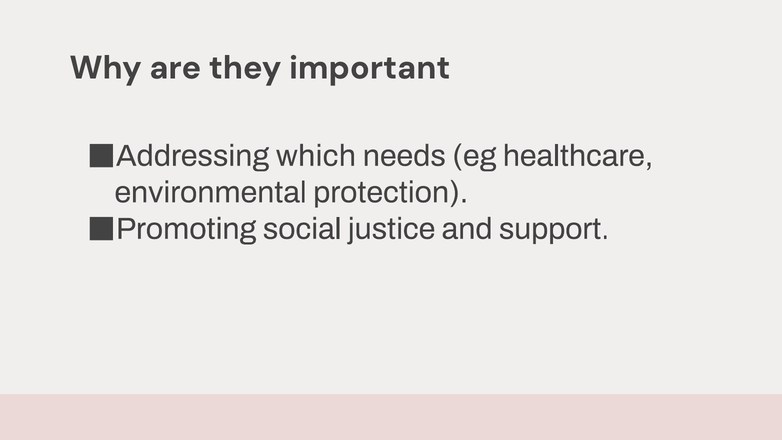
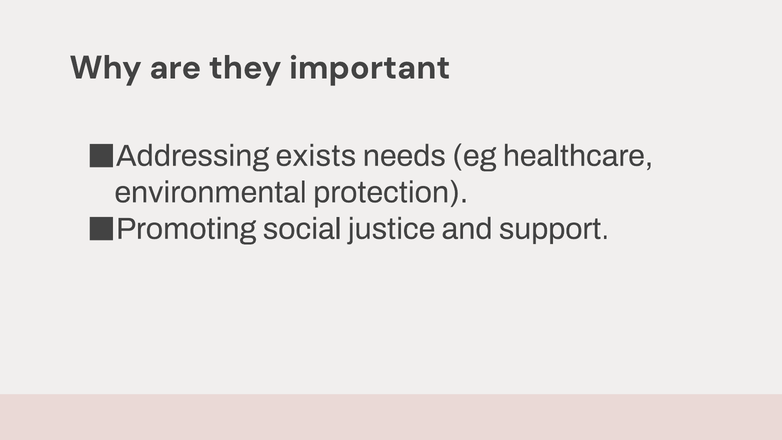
which: which -> exists
